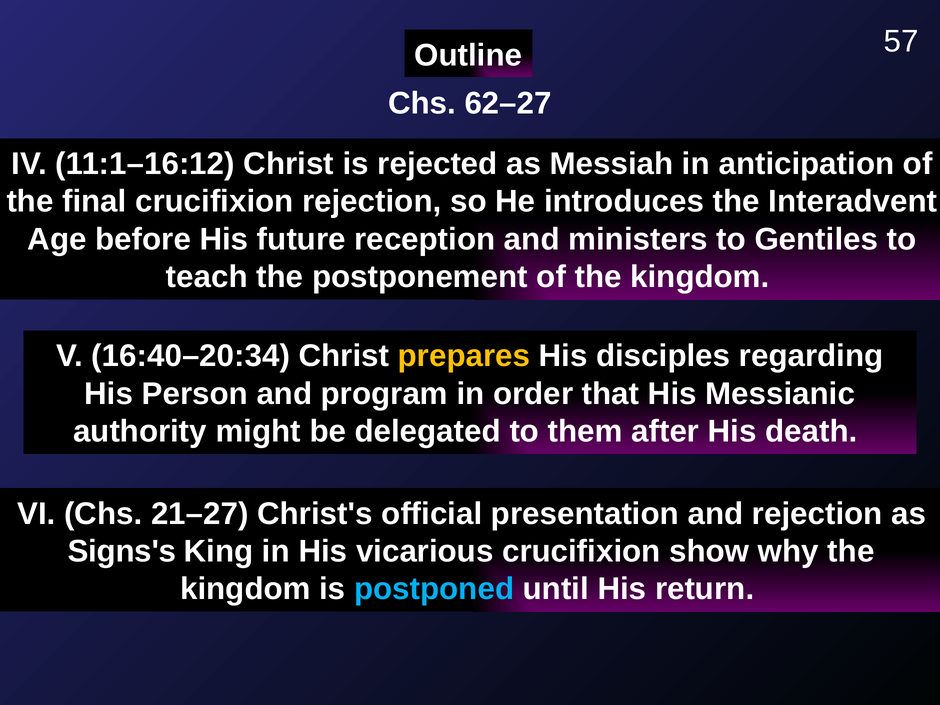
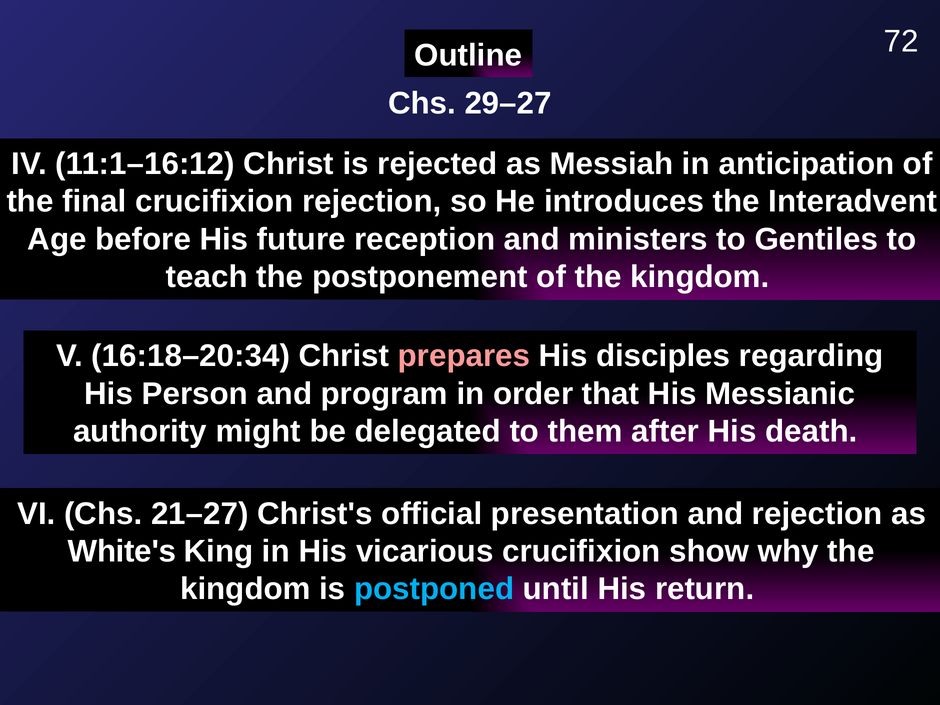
57: 57 -> 72
62–27: 62–27 -> 29–27
16:40–20:34: 16:40–20:34 -> 16:18–20:34
prepares colour: yellow -> pink
Signs's: Signs's -> White's
